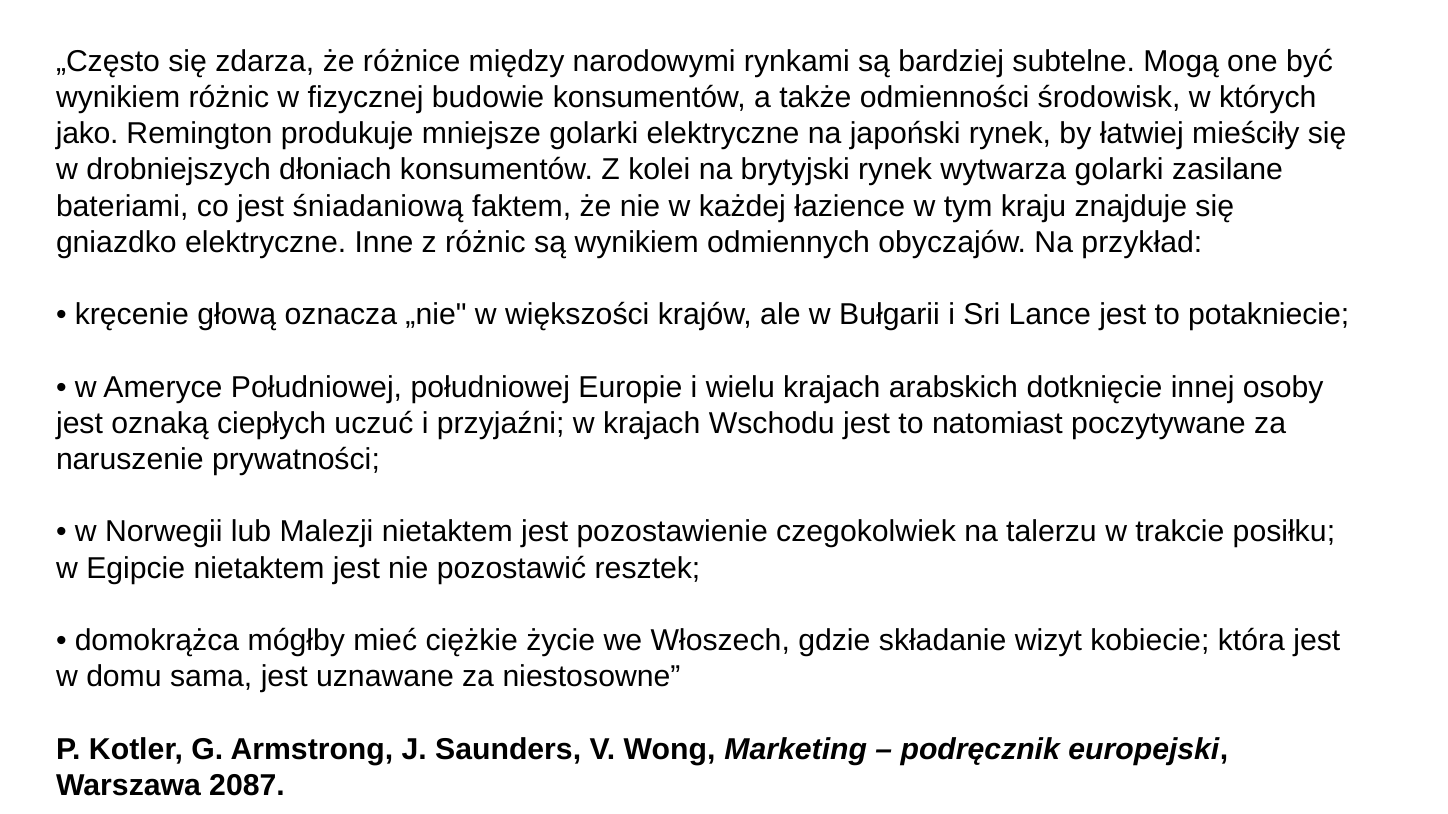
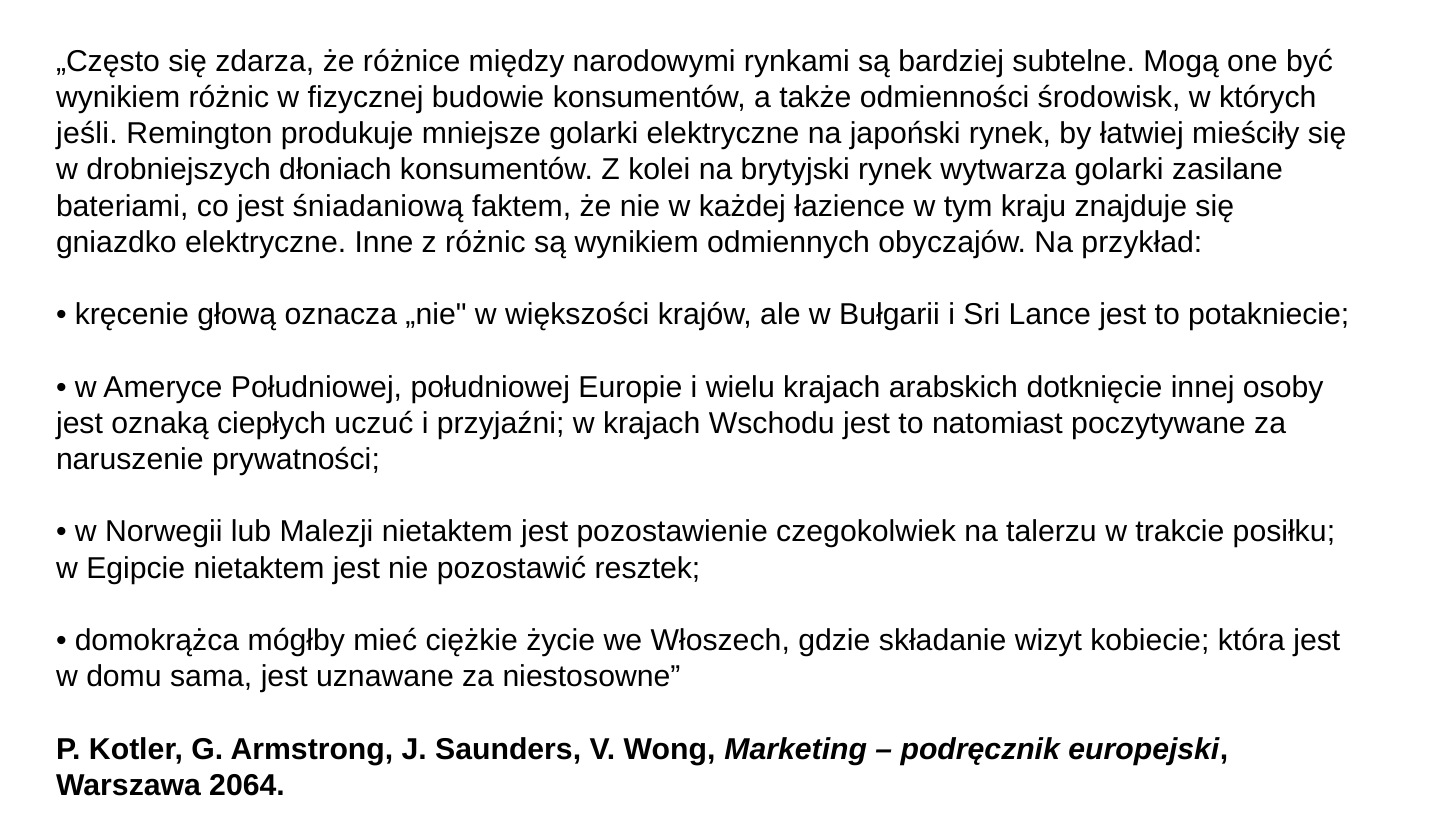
jako: jako -> jeśli
2087: 2087 -> 2064
